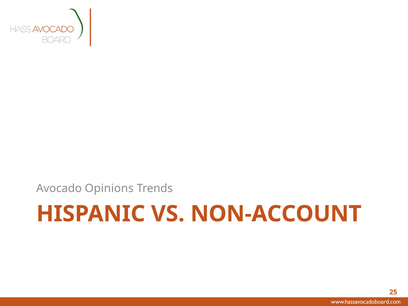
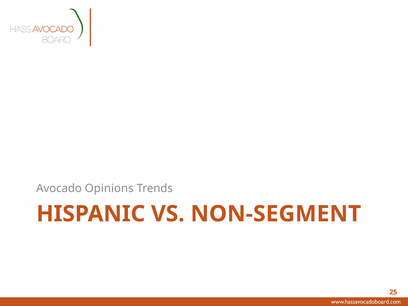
NON-ACCOUNT: NON-ACCOUNT -> NON-SEGMENT
